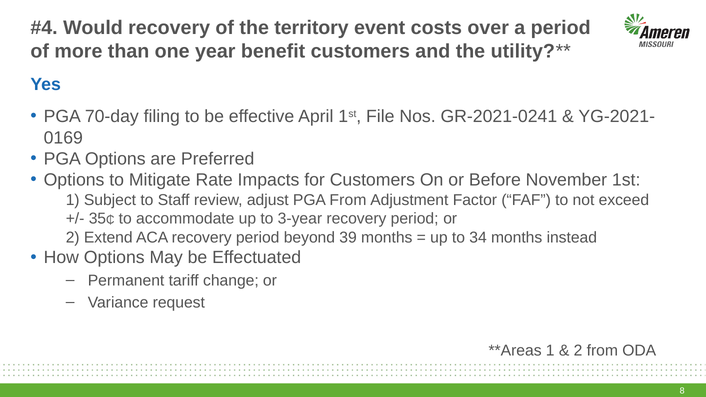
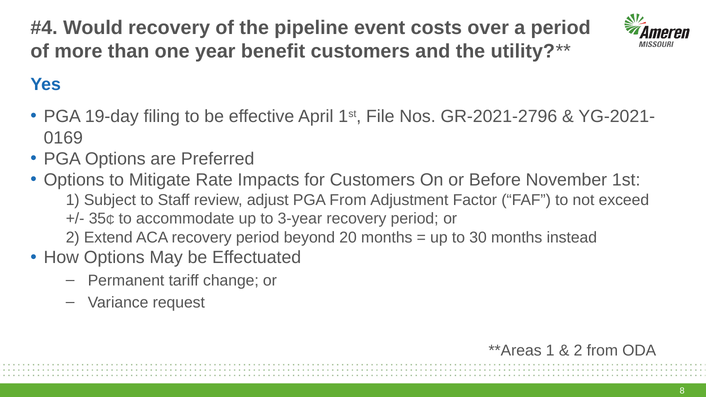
territory: territory -> pipeline
70-day: 70-day -> 19-day
GR-2021-0241: GR-2021-0241 -> GR-2021-2796
39: 39 -> 20
34: 34 -> 30
